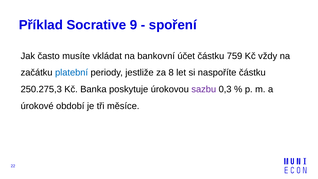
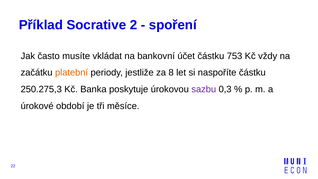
9: 9 -> 2
759: 759 -> 753
platební colour: blue -> orange
